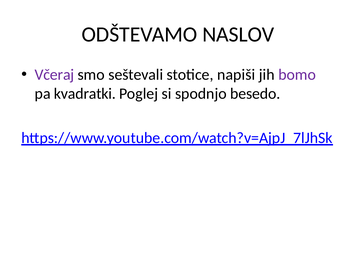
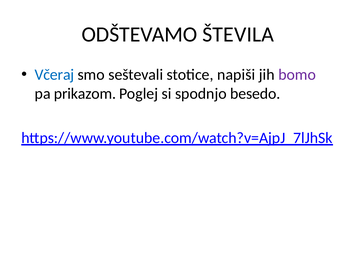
NASLOV: NASLOV -> ŠTEVILA
Včeraj colour: purple -> blue
kvadratki: kvadratki -> prikazom
